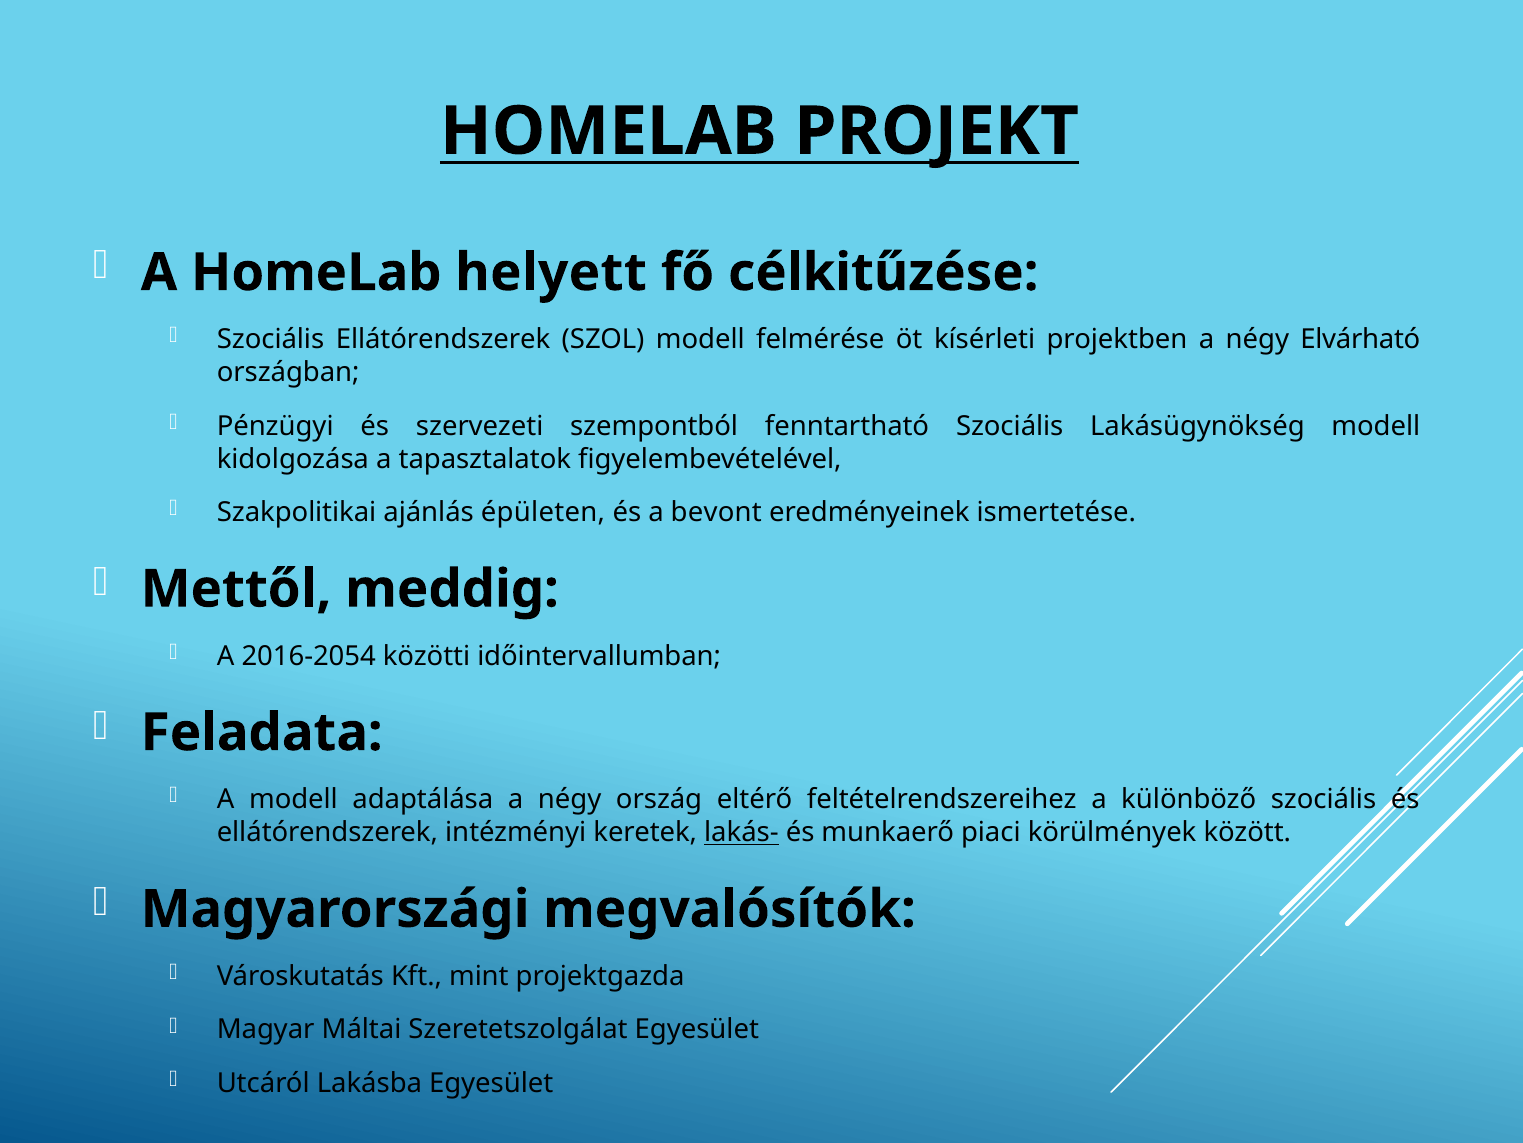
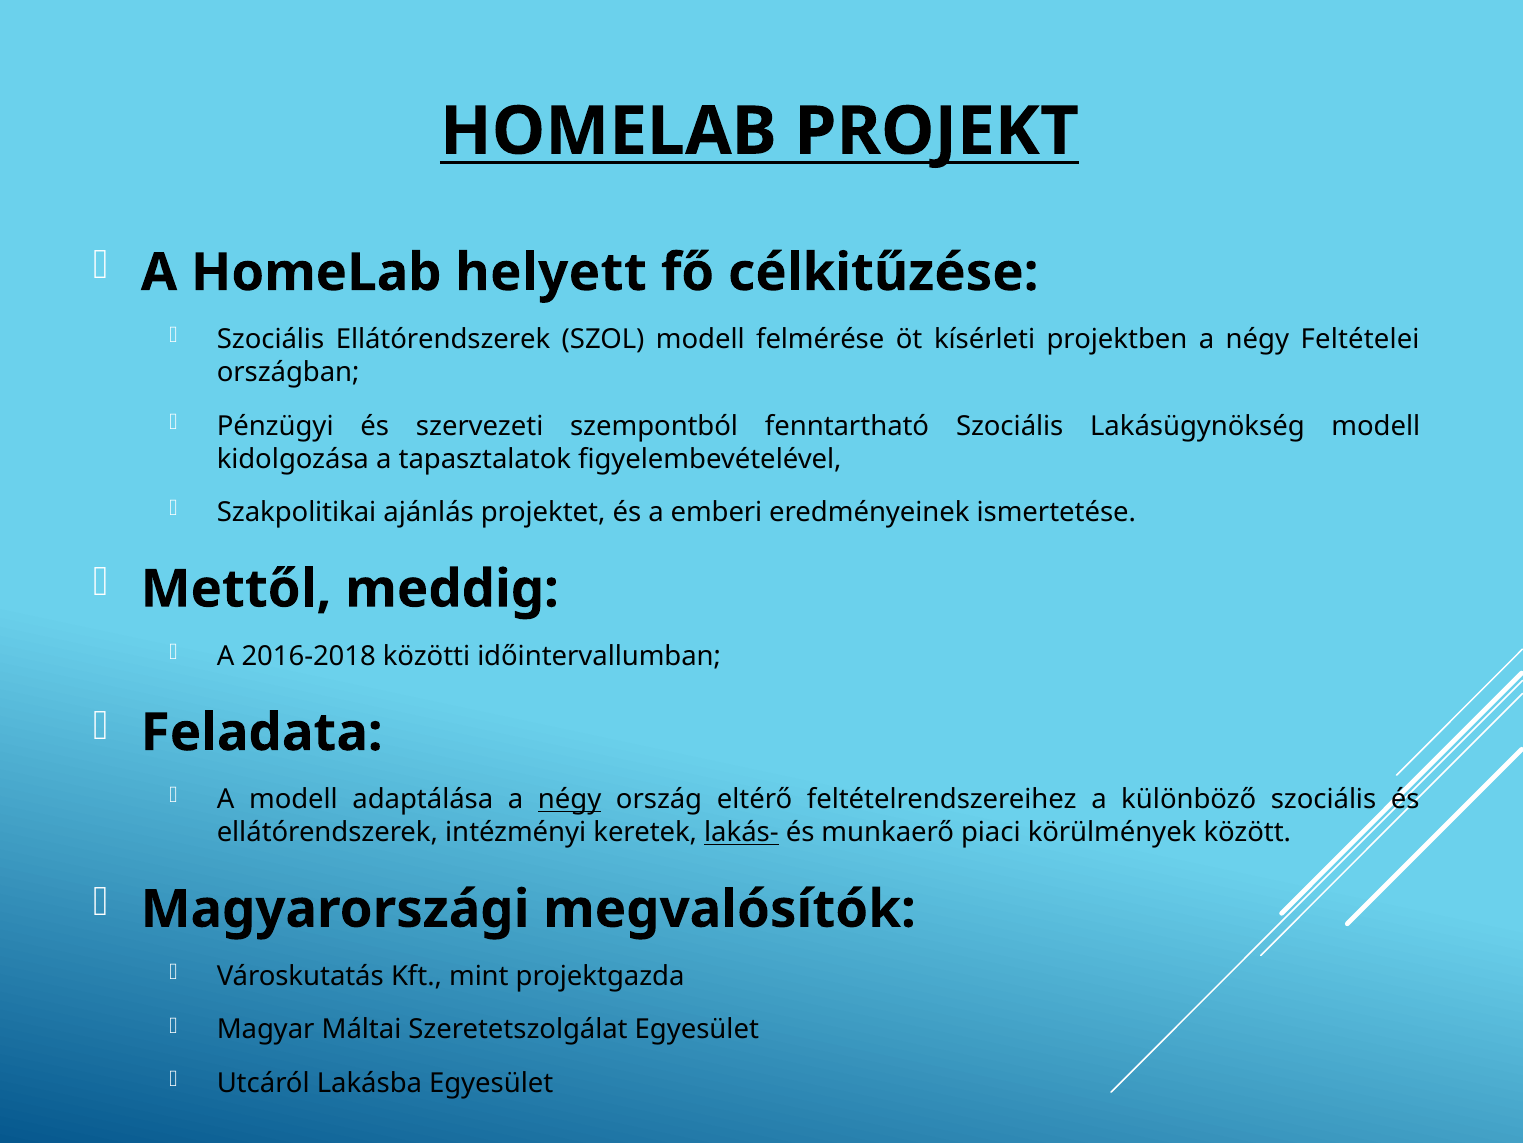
Elvárható: Elvárható -> Feltételei
épületen: épületen -> projektet
bevont: bevont -> emberi
2016-2054: 2016-2054 -> 2016-2018
négy at (570, 799) underline: none -> present
